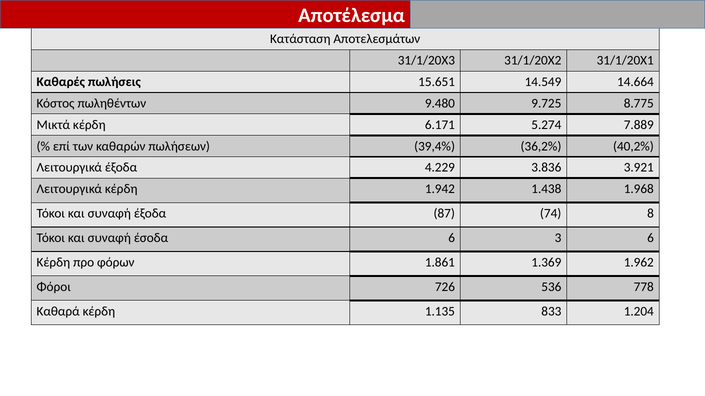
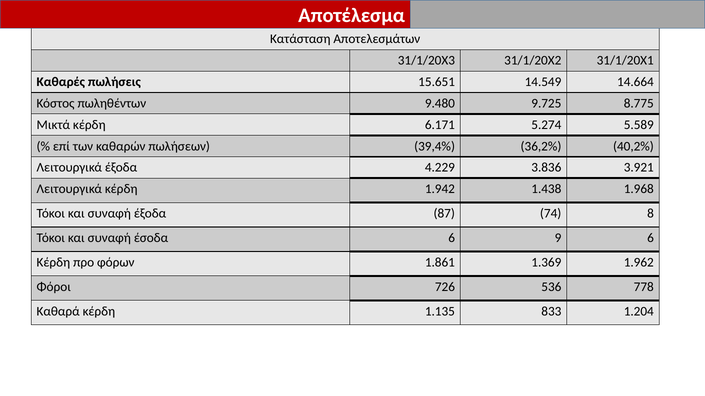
7.889: 7.889 -> 5.589
3: 3 -> 9
